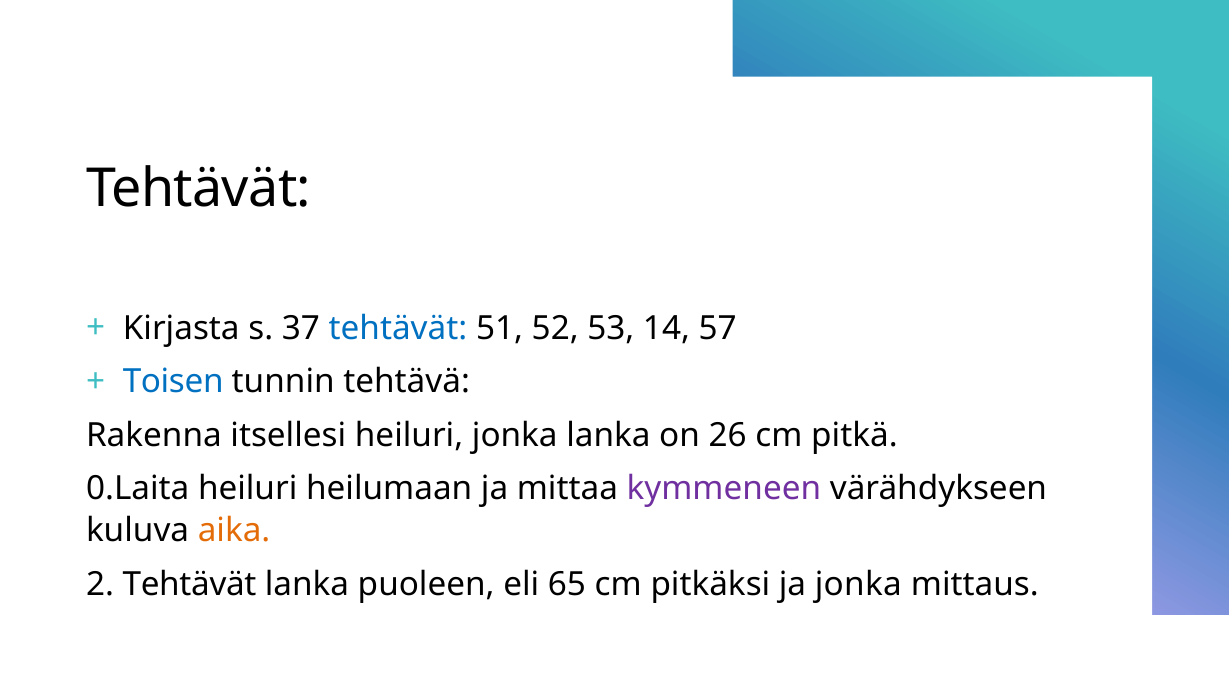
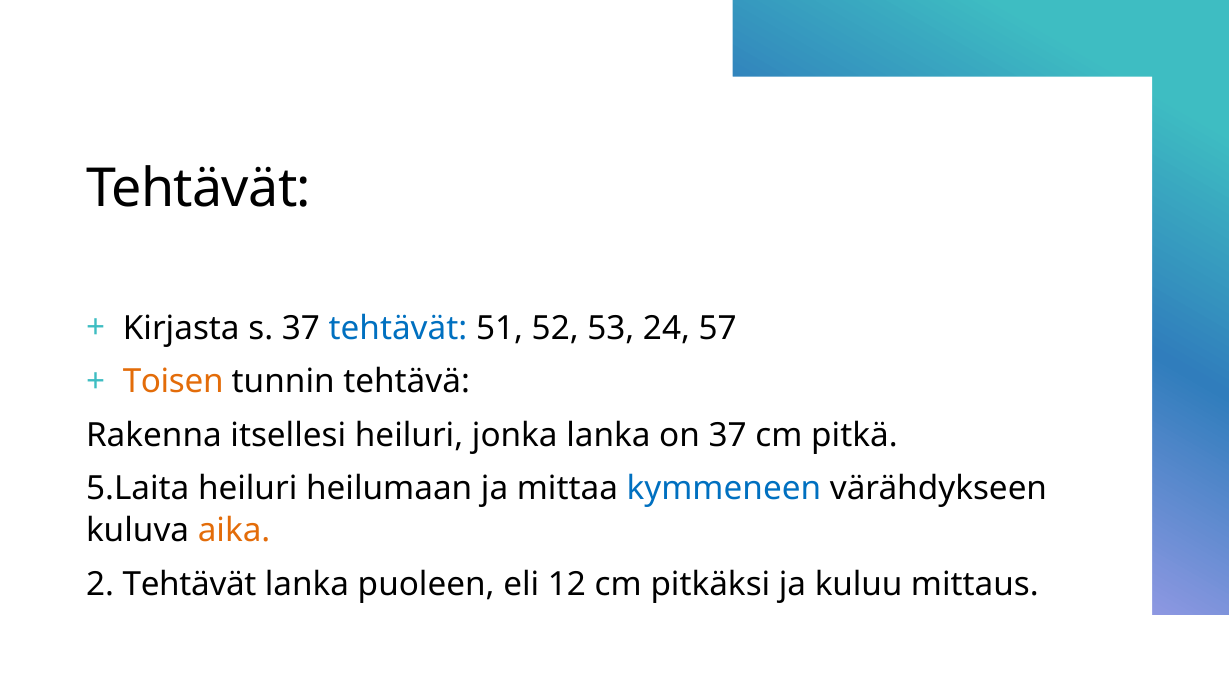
14: 14 -> 24
Toisen colour: blue -> orange
on 26: 26 -> 37
0.Laita: 0.Laita -> 5.Laita
kymmeneen colour: purple -> blue
65: 65 -> 12
ja jonka: jonka -> kuluu
